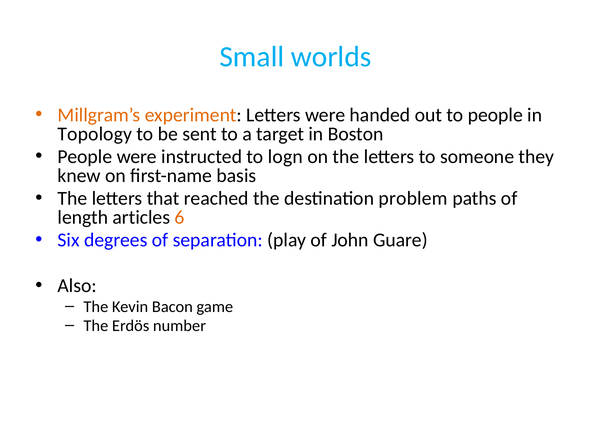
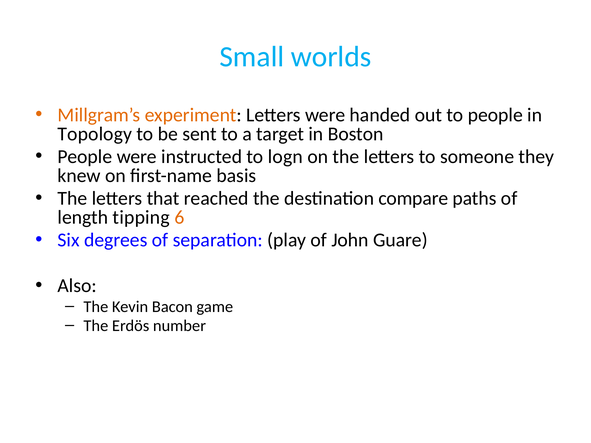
problem: problem -> compare
articles: articles -> tipping
